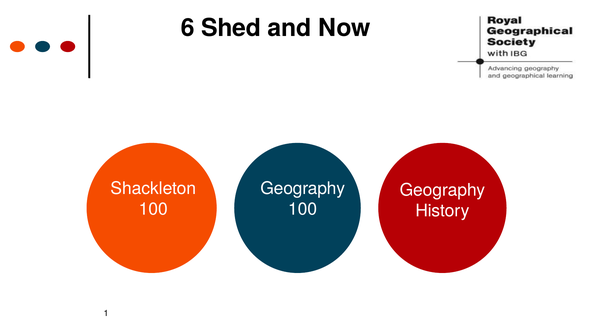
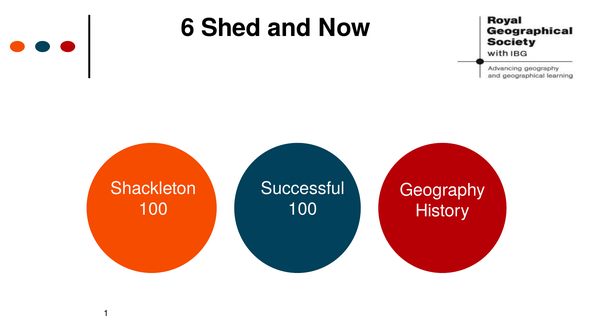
Geography at (303, 188): Geography -> Successful
